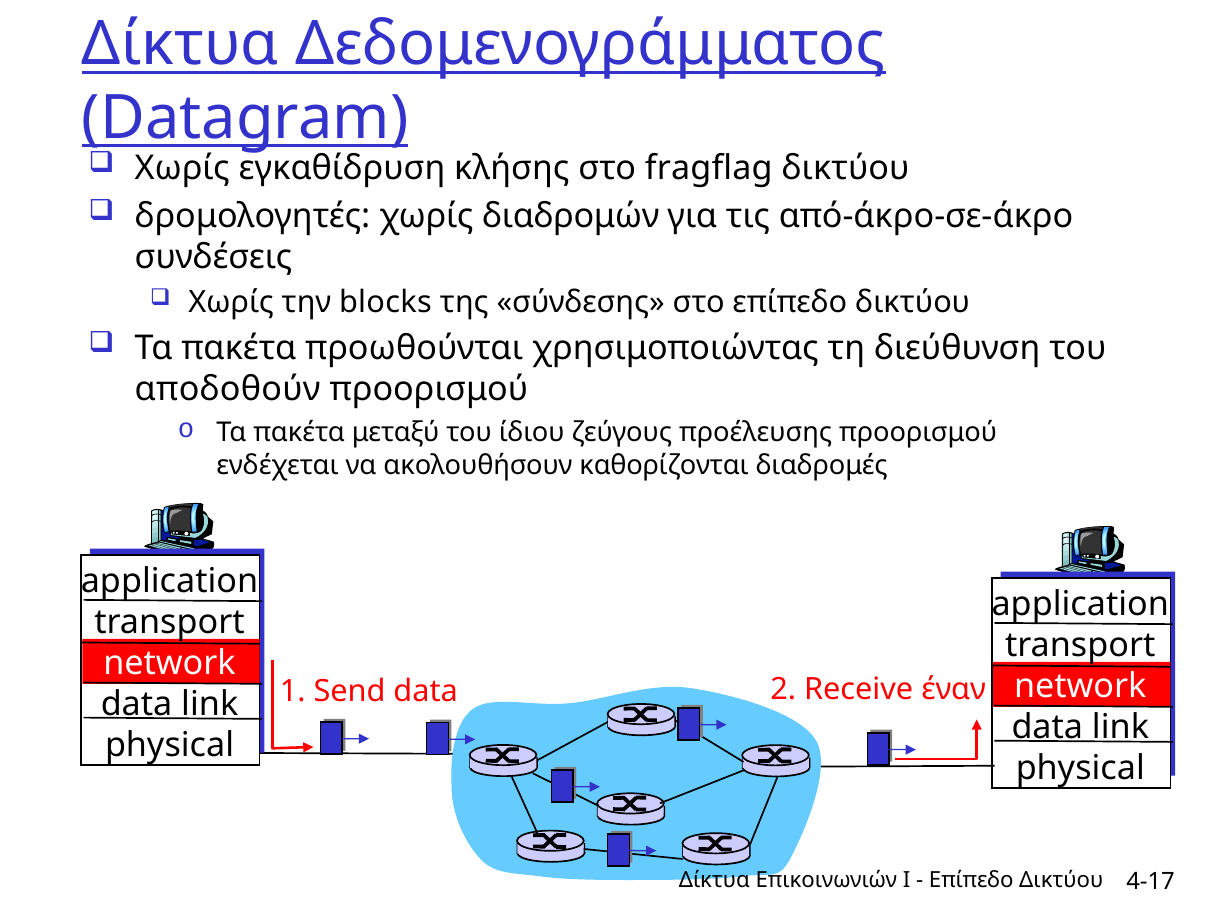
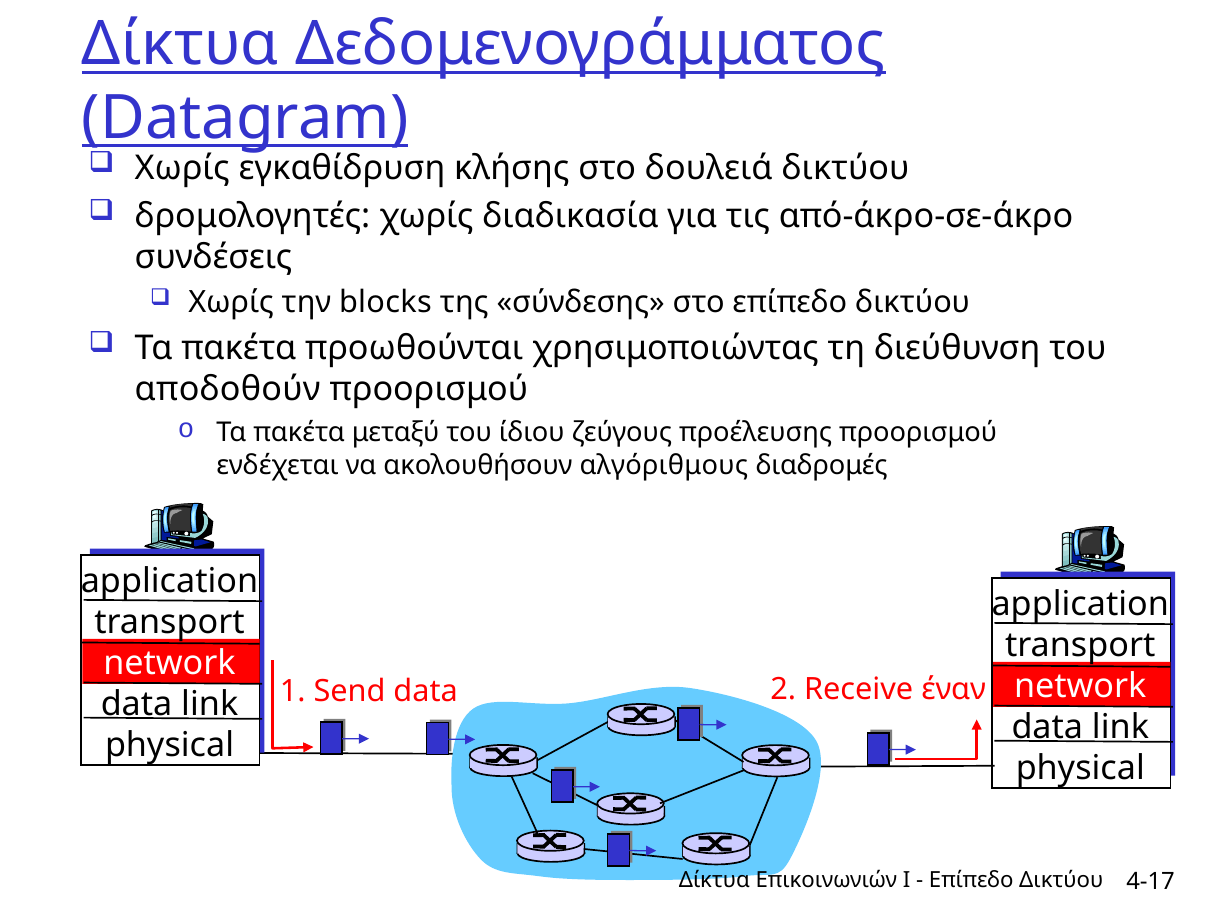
fragflag: fragflag -> δουλειά
διαδρομών: διαδρομών -> διαδικασία
καθορίζονται: καθορίζονται -> αλγόριθμους
